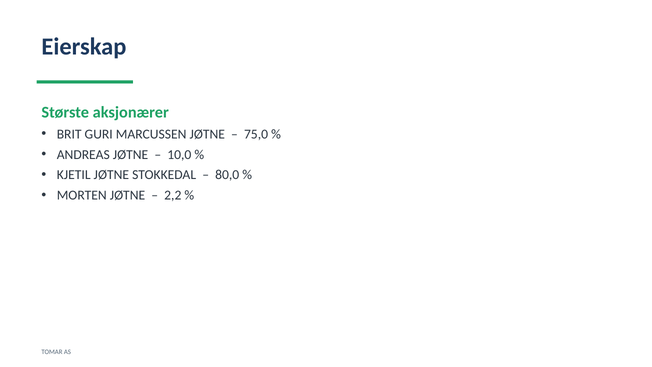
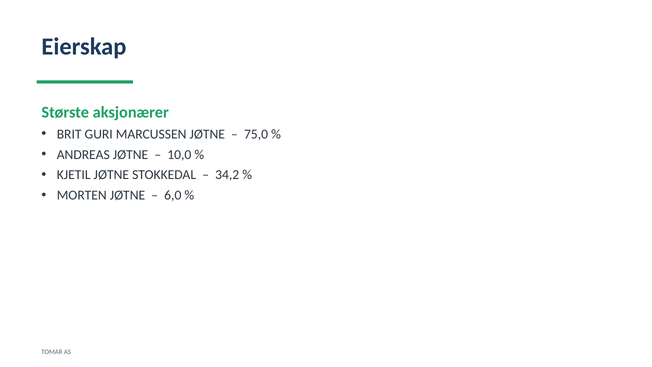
80,0: 80,0 -> 34,2
2,2: 2,2 -> 6,0
